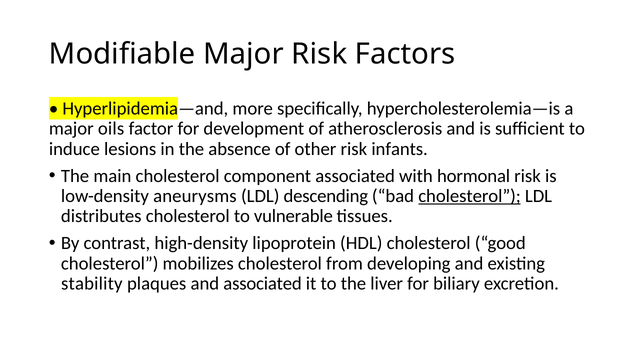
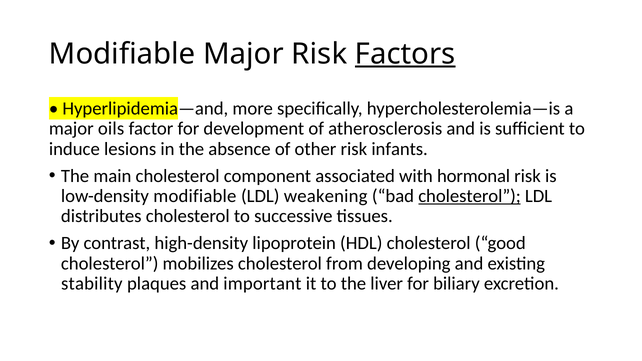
Factors underline: none -> present
low-density aneurysms: aneurysms -> modifiable
descending: descending -> weakening
vulnerable: vulnerable -> successive
and associated: associated -> important
